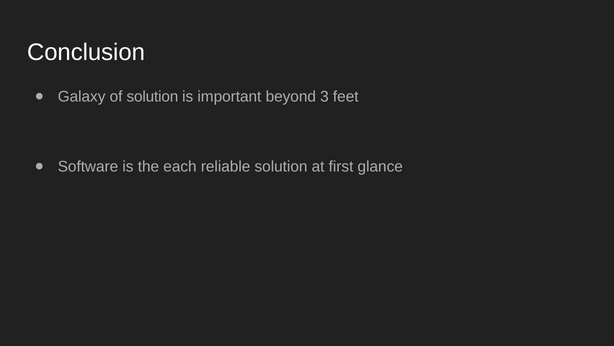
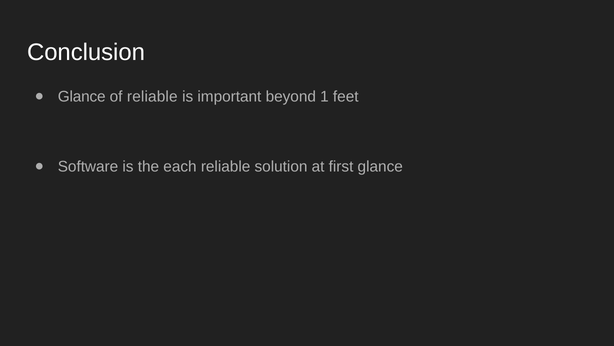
Galaxy at (82, 97): Galaxy -> Glance
of solution: solution -> reliable
3: 3 -> 1
